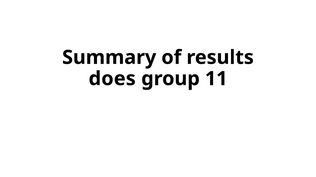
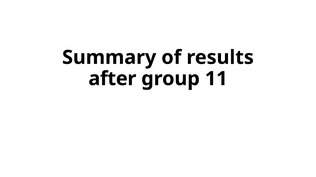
does: does -> after
